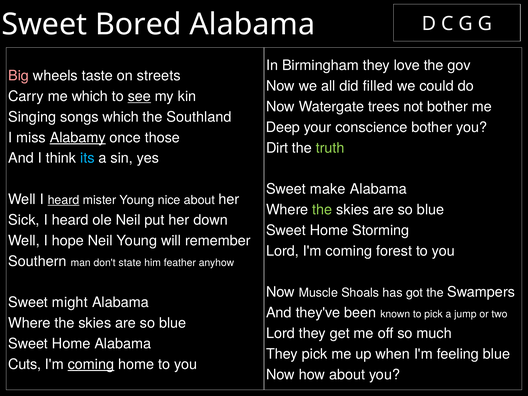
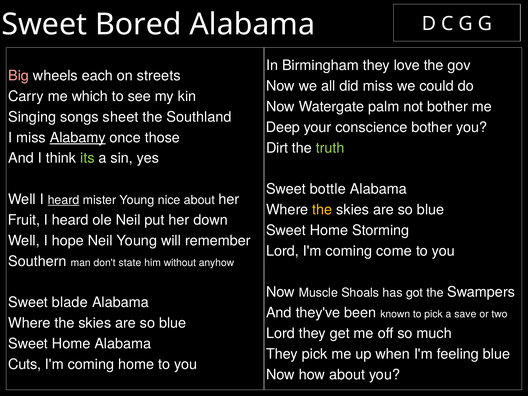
taste: taste -> each
did filled: filled -> miss
see underline: present -> none
trees: trees -> palm
songs which: which -> sheet
its colour: light blue -> light green
make: make -> bottle
the at (322, 210) colour: light green -> yellow
Sick: Sick -> Fruit
forest: forest -> come
feather: feather -> without
might: might -> blade
jump: jump -> save
coming at (91, 364) underline: present -> none
